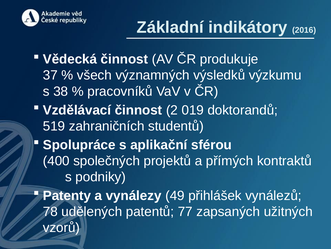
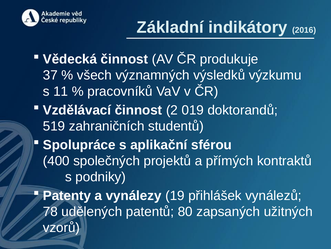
38: 38 -> 11
49: 49 -> 19
77: 77 -> 80
